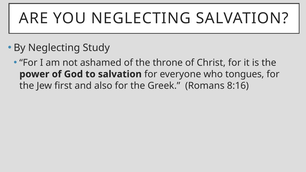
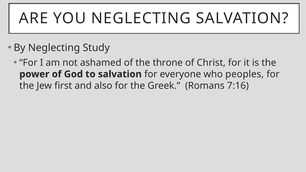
tongues: tongues -> peoples
8:16: 8:16 -> 7:16
